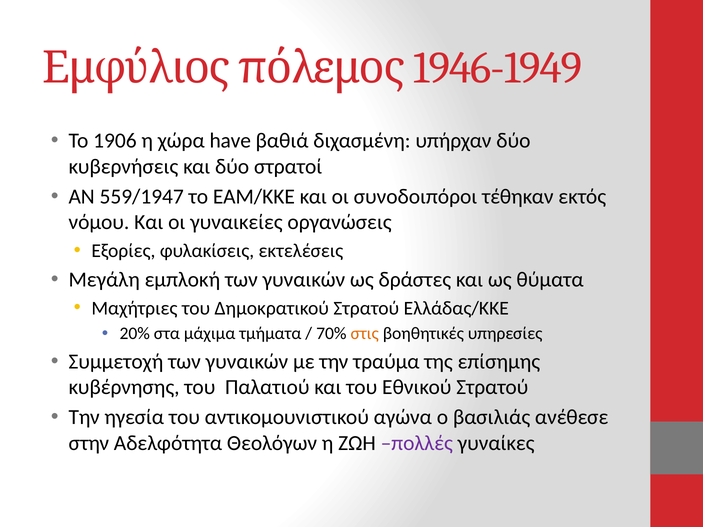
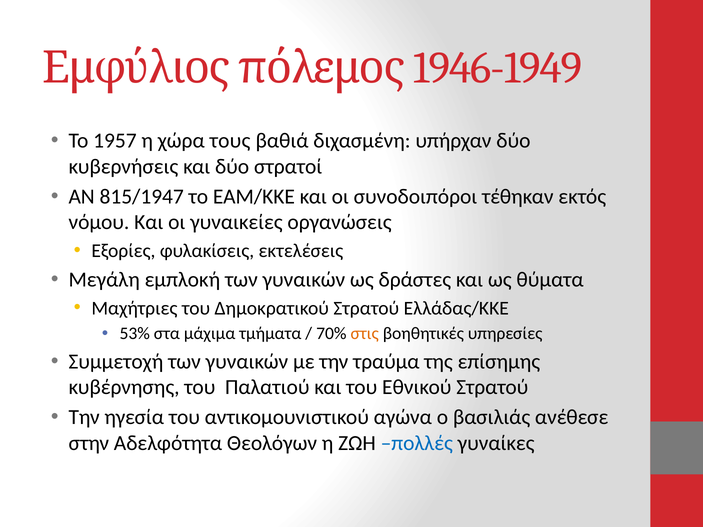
1906: 1906 -> 1957
have: have -> τους
559/1947: 559/1947 -> 815/1947
20%: 20% -> 53%
πολλές colour: purple -> blue
